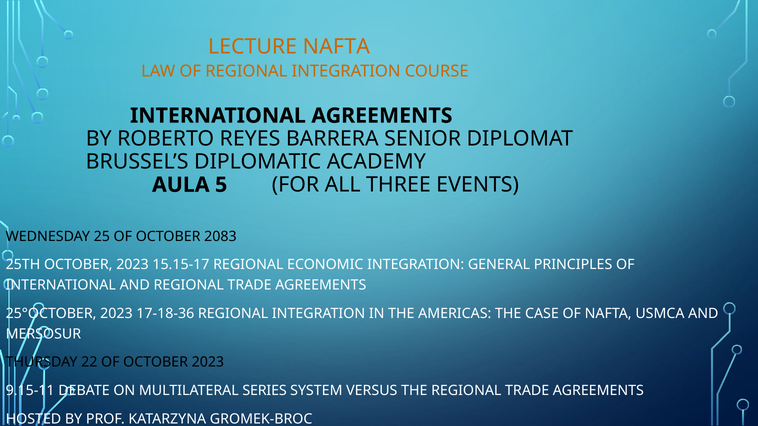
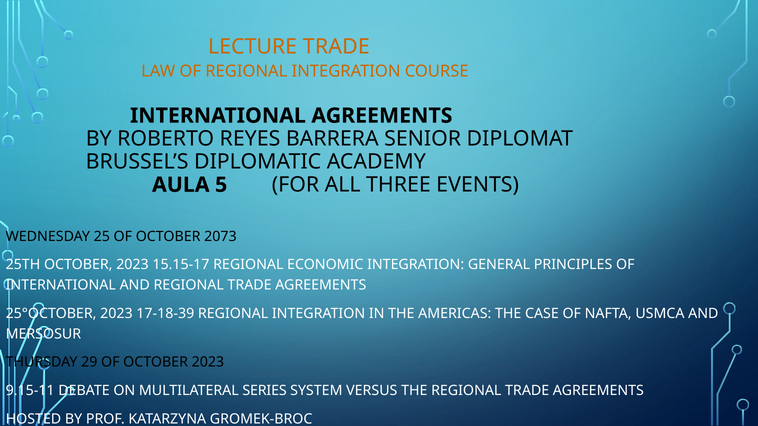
LECTURE NAFTA: NAFTA -> TRADE
2083: 2083 -> 2073
17-18-36: 17-18-36 -> 17-18-39
22: 22 -> 29
